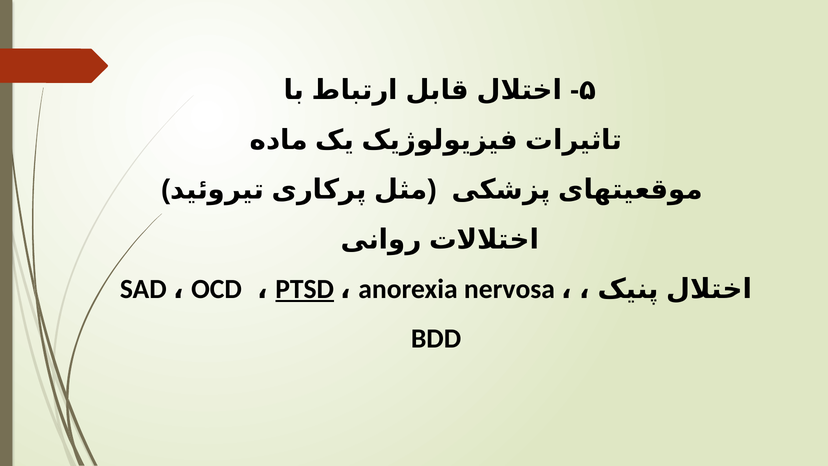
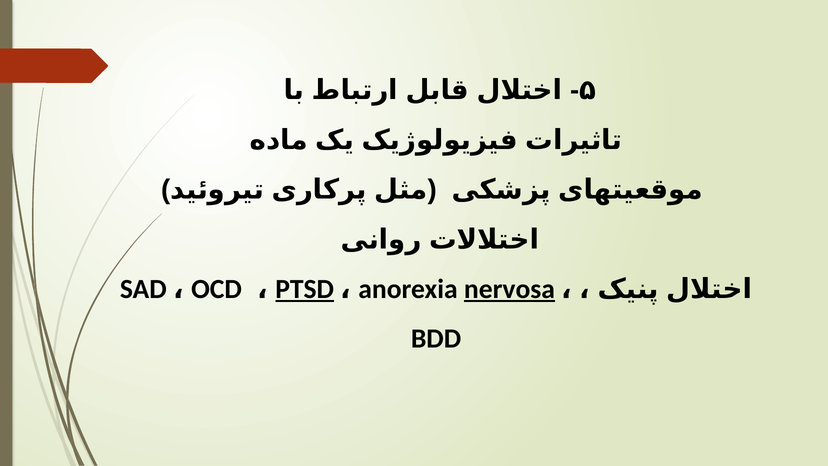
nervosa underline: none -> present
